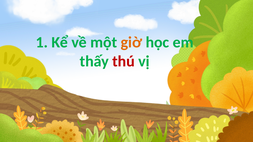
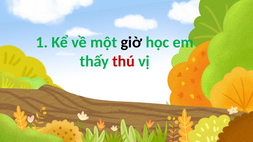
giờ colour: orange -> black
